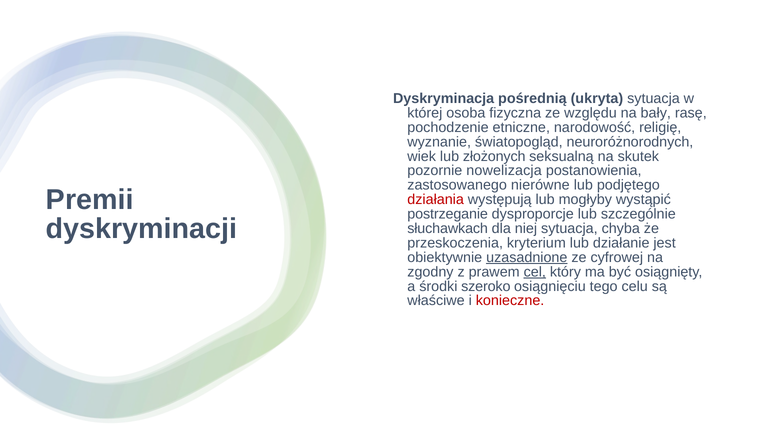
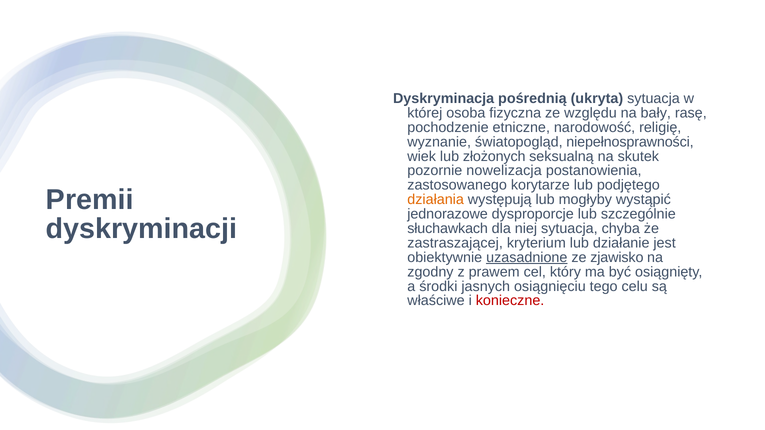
neuroróżnorodnych: neuroróżnorodnych -> niepełnosprawności
nierówne: nierówne -> korytarze
działania colour: red -> orange
postrzeganie: postrzeganie -> jednorazowe
przeskoczenia: przeskoczenia -> zastraszającej
cyfrowej: cyfrowej -> zjawisko
cel underline: present -> none
szeroko: szeroko -> jasnych
